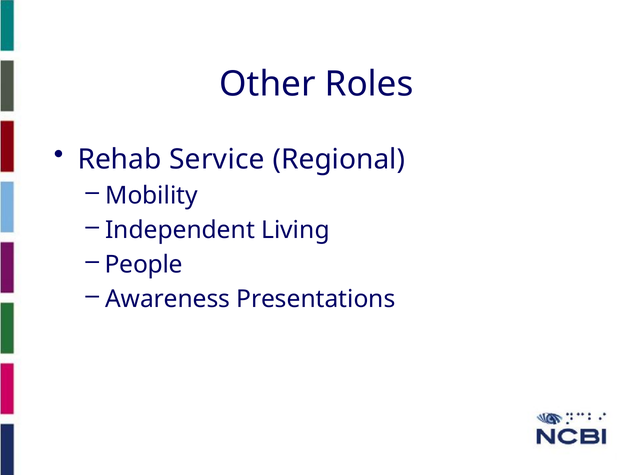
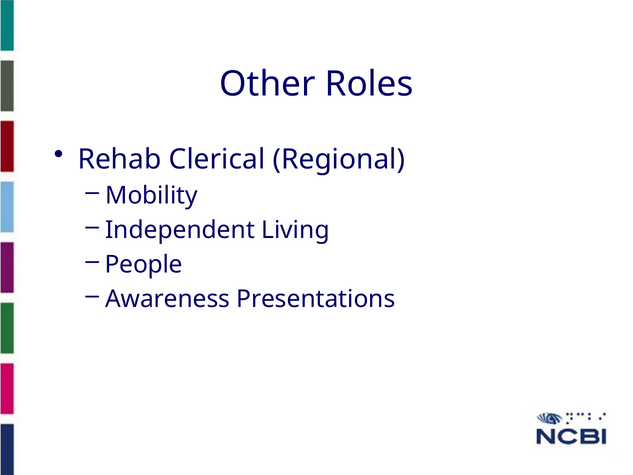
Service: Service -> Clerical
